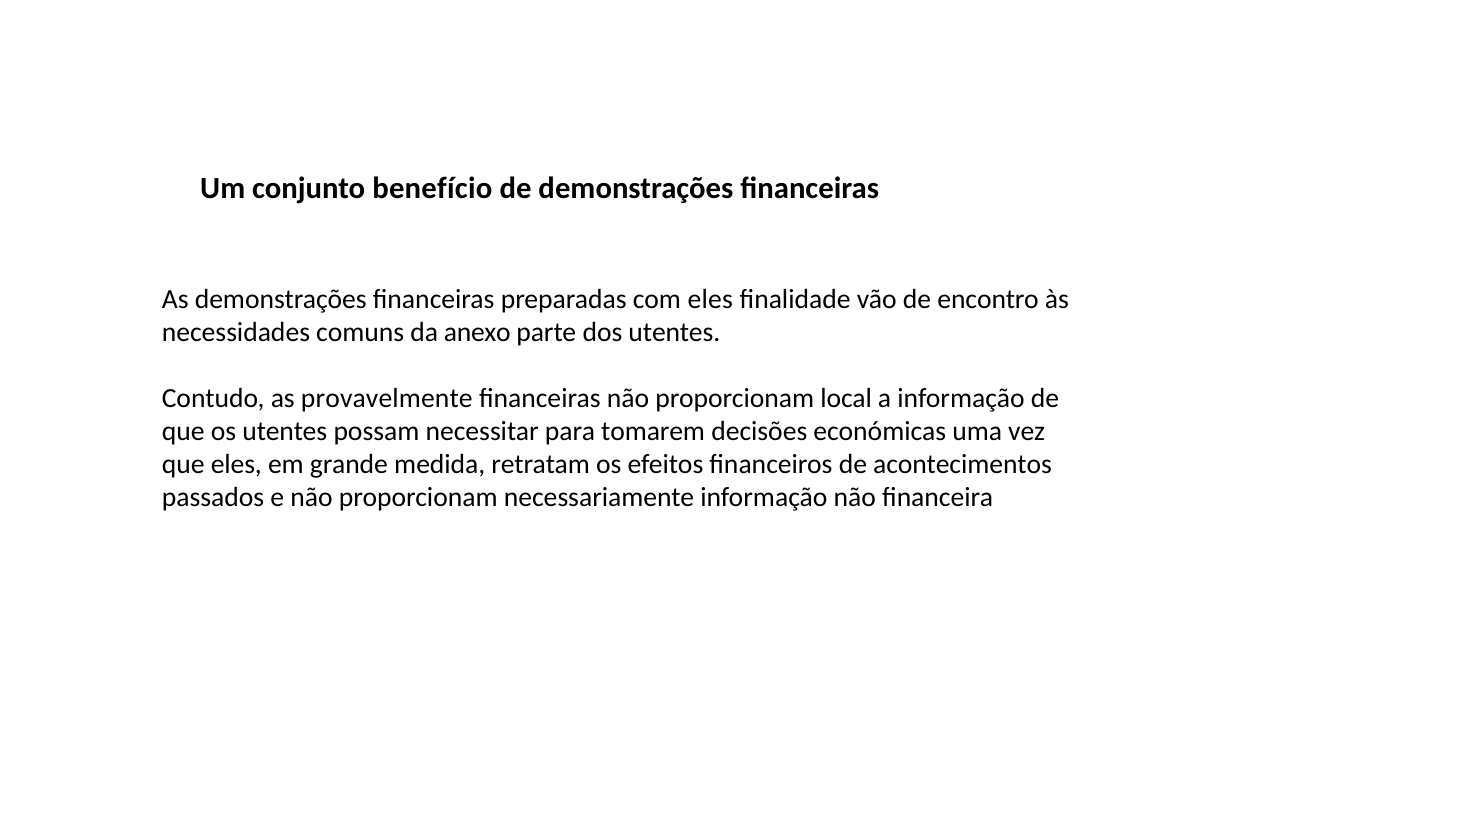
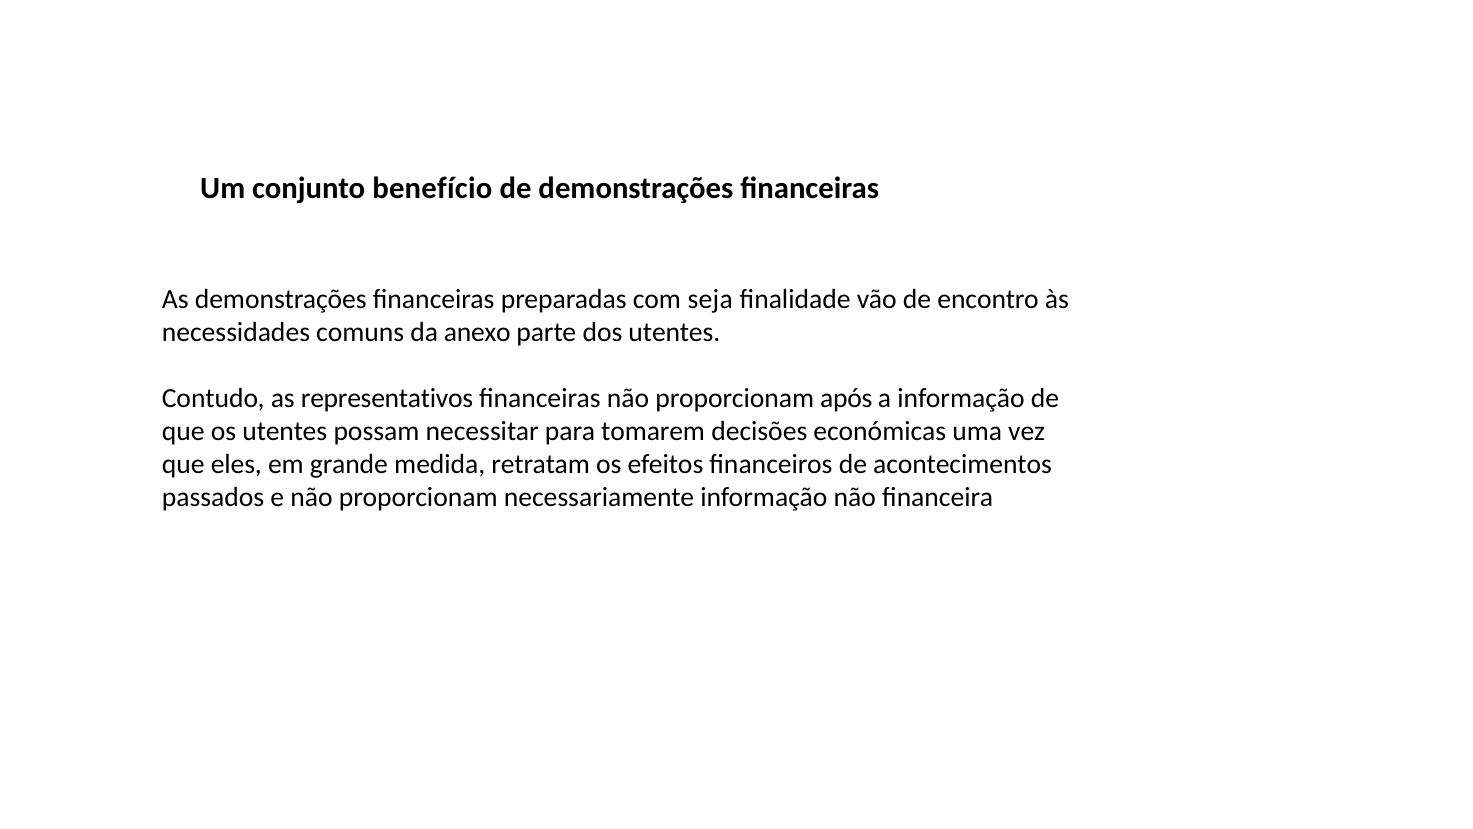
com eles: eles -> seja
provavelmente: provavelmente -> representativos
local: local -> após
